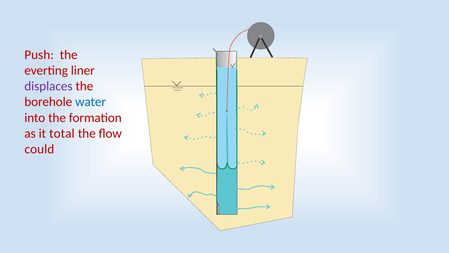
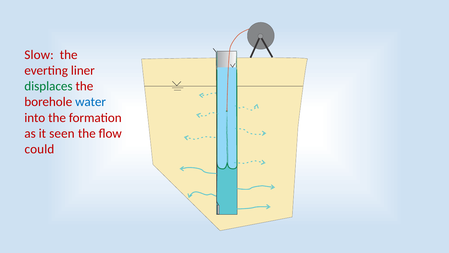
Push: Push -> Slow
displaces colour: purple -> green
total: total -> seen
